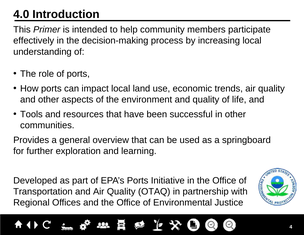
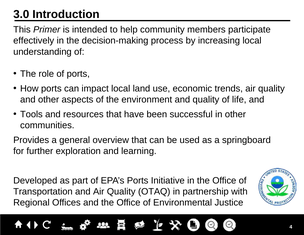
4.0: 4.0 -> 3.0
